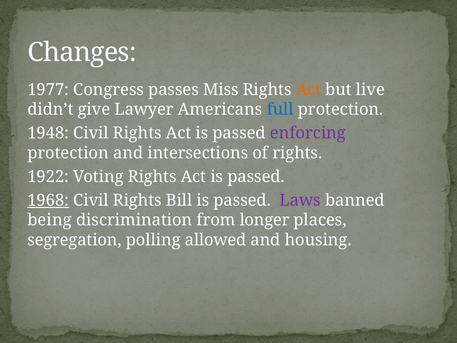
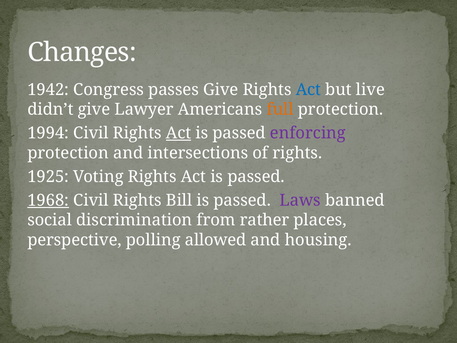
1977: 1977 -> 1942
passes Miss: Miss -> Give
Act at (308, 89) colour: orange -> blue
full colour: blue -> orange
1948: 1948 -> 1994
Act at (179, 133) underline: none -> present
1922: 1922 -> 1925
being: being -> social
longer: longer -> rather
segregation: segregation -> perspective
